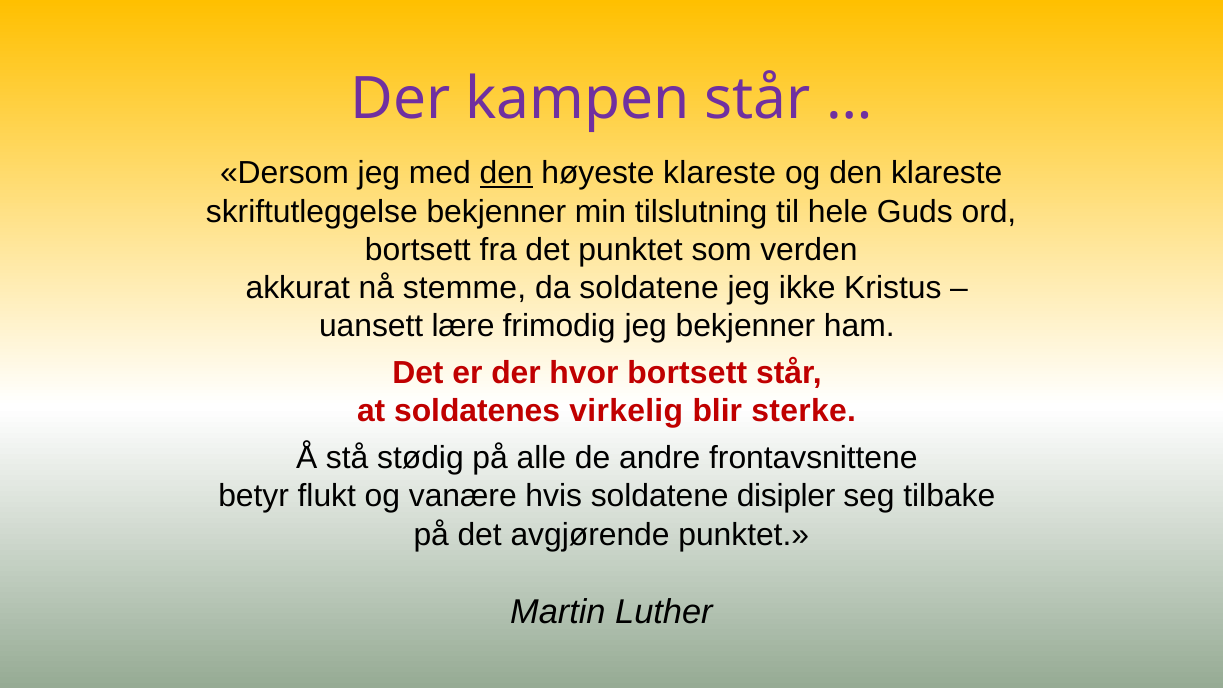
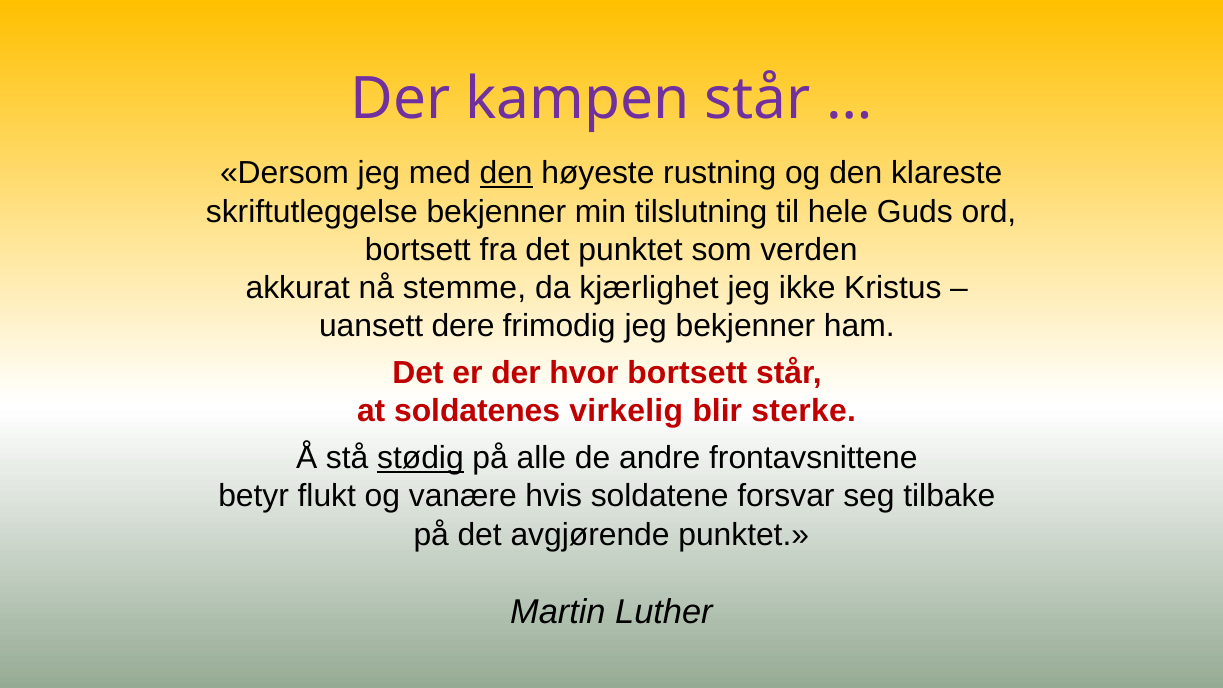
høyeste klareste: klareste -> rustning
da soldatene: soldatene -> kjærlighet
lære: lære -> dere
stødig underline: none -> present
disipler: disipler -> forsvar
